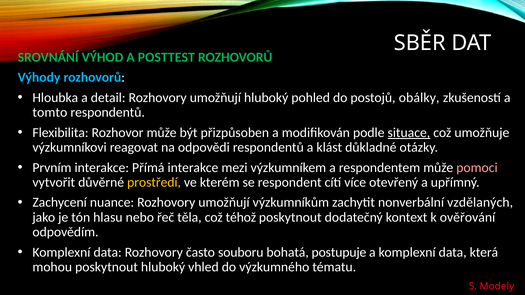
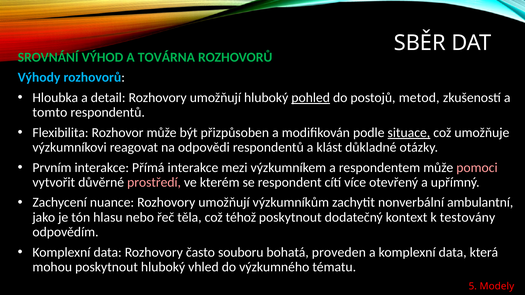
POSTTEST: POSTTEST -> TOVÁRNA
pohled underline: none -> present
obálky: obálky -> metod
prostředí colour: yellow -> pink
vzdělaných: vzdělaných -> ambulantní
ověřování: ověřování -> testovány
postupuje: postupuje -> proveden
